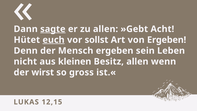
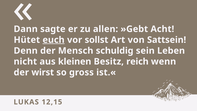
sagte underline: present -> none
von Ergeben: Ergeben -> Sattsein
Mensch ergeben: ergeben -> schuldig
Besitz allen: allen -> reich
